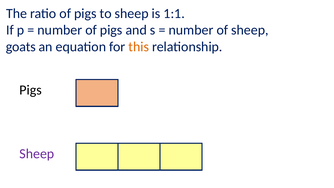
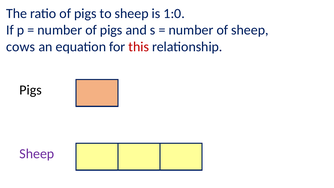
1:1: 1:1 -> 1:0
goats: goats -> cows
this colour: orange -> red
